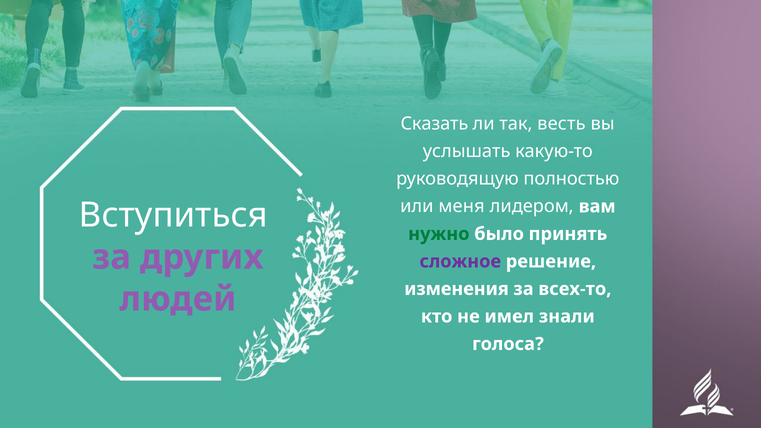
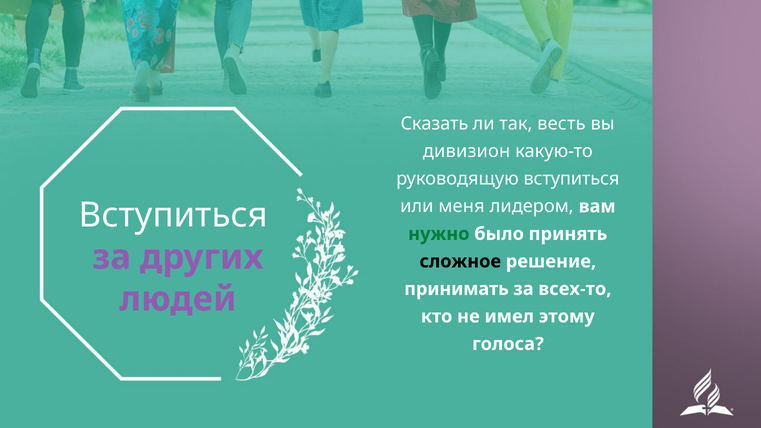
услышать: услышать -> дивизион
руководящую полностью: полностью -> вступиться
сложное colour: purple -> black
изменения: изменения -> принимать
знали: знали -> этому
